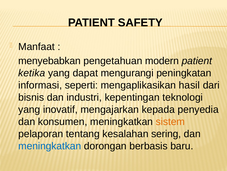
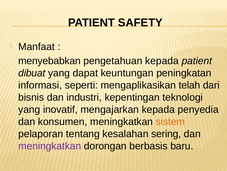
pengetahuan modern: modern -> kepada
ketika: ketika -> dibuat
mengurangi: mengurangi -> keuntungan
hasil: hasil -> telah
meningkatkan at (50, 145) colour: blue -> purple
